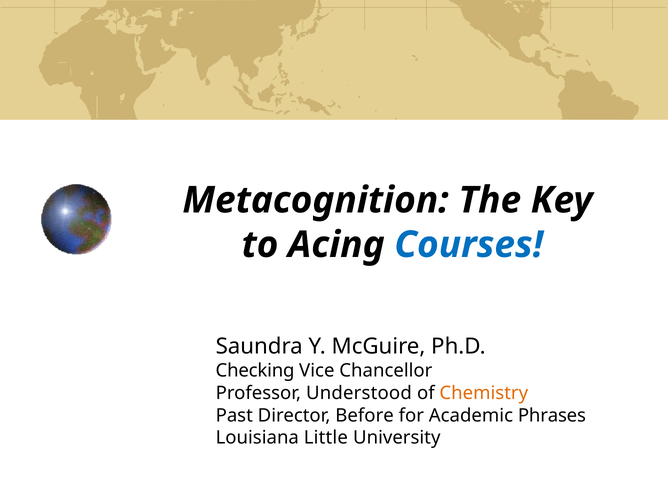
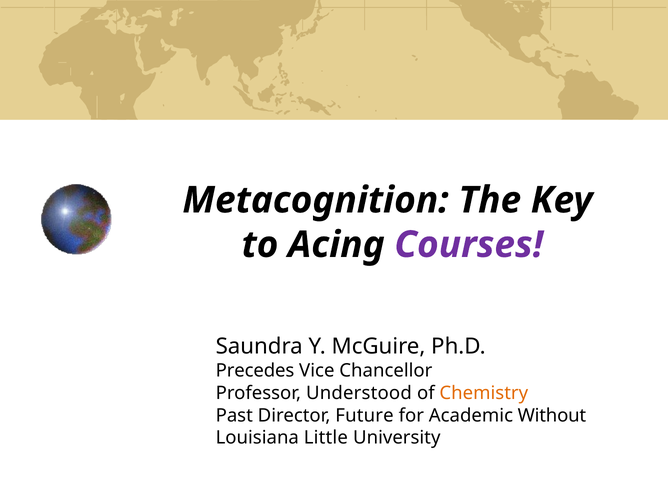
Courses colour: blue -> purple
Checking: Checking -> Precedes
Before: Before -> Future
Phrases: Phrases -> Without
